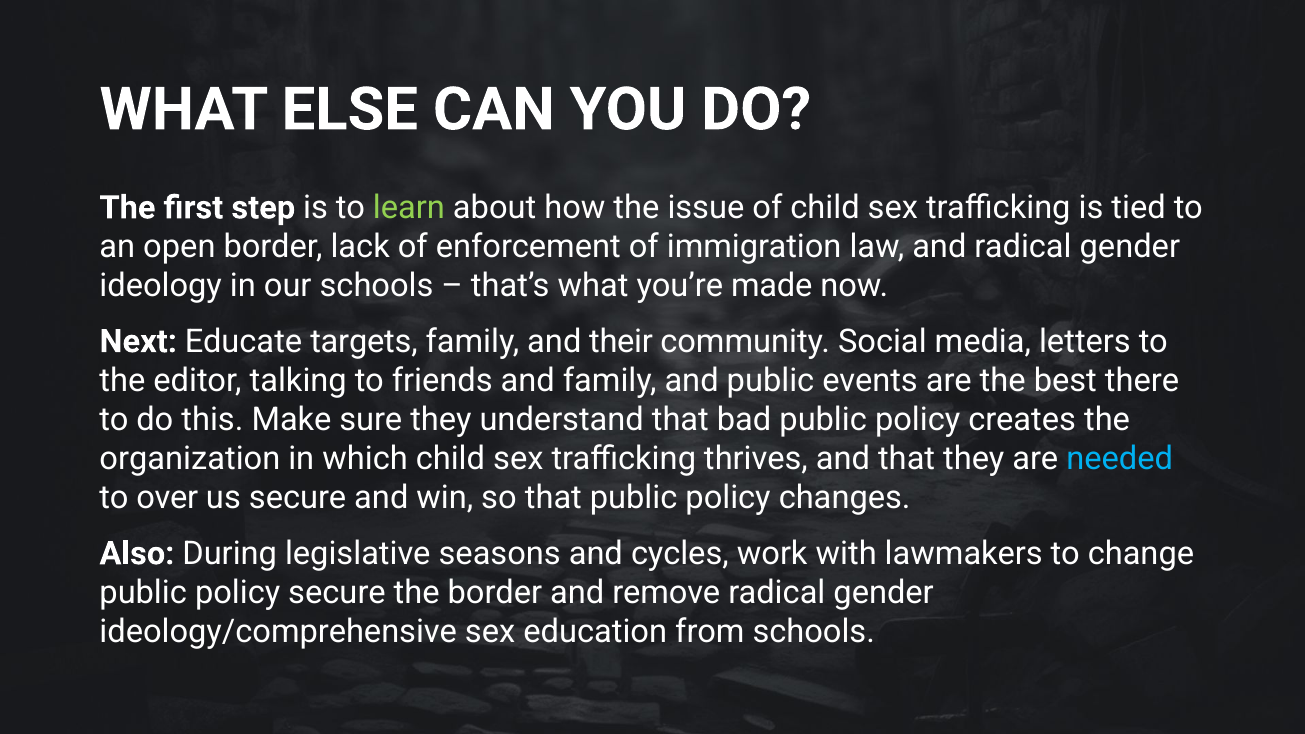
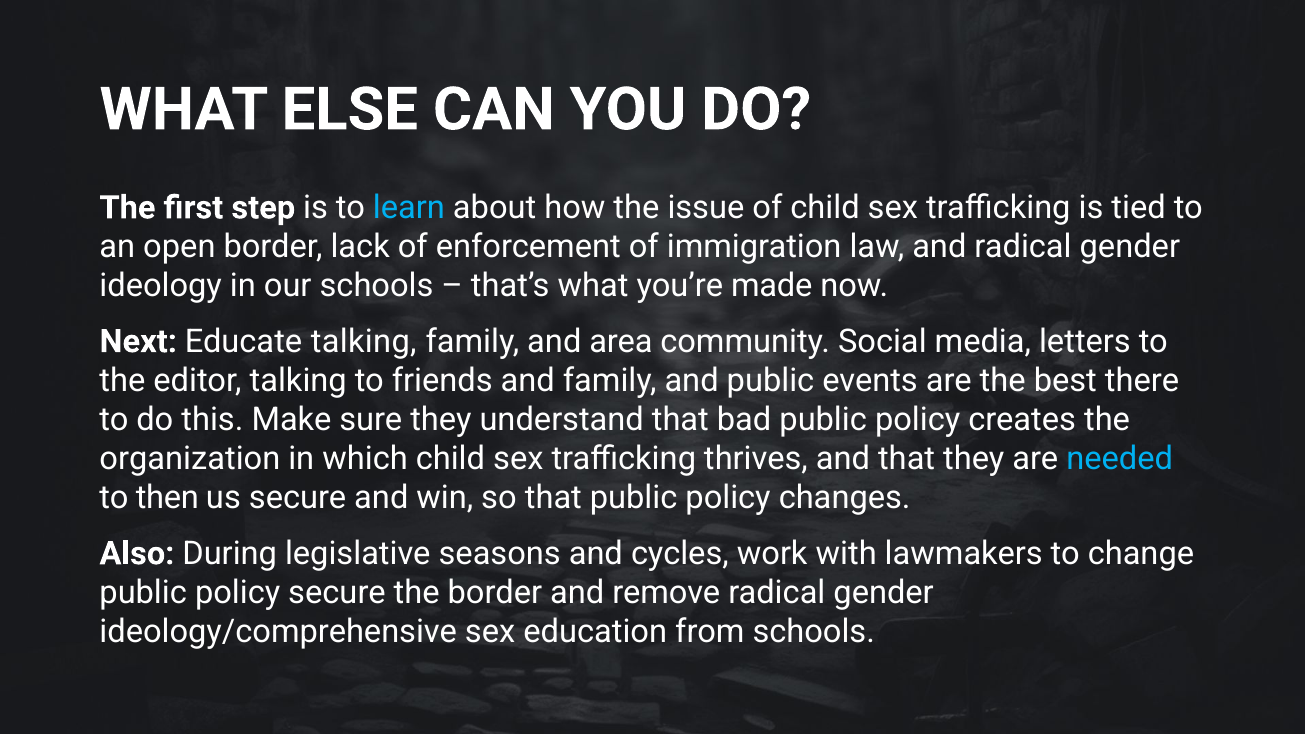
learn colour: light green -> light blue
Educate targets: targets -> talking
their: their -> area
over: over -> then
